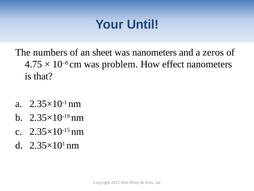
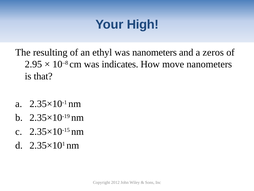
Until: Until -> High
numbers: numbers -> resulting
sheet: sheet -> ethyl
4.75: 4.75 -> 2.95
problem: problem -> indicates
effect: effect -> move
